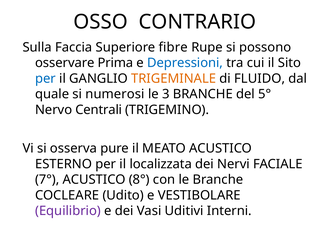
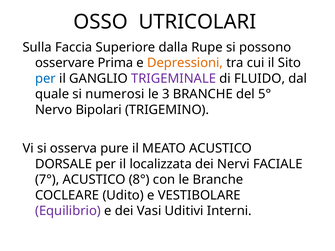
CONTRARIO: CONTRARIO -> UTRICOLARI
fibre: fibre -> dalla
Depressioni colour: blue -> orange
TRIGEMINALE colour: orange -> purple
Centrali: Centrali -> Bipolari
ESTERNO: ESTERNO -> DORSALE
